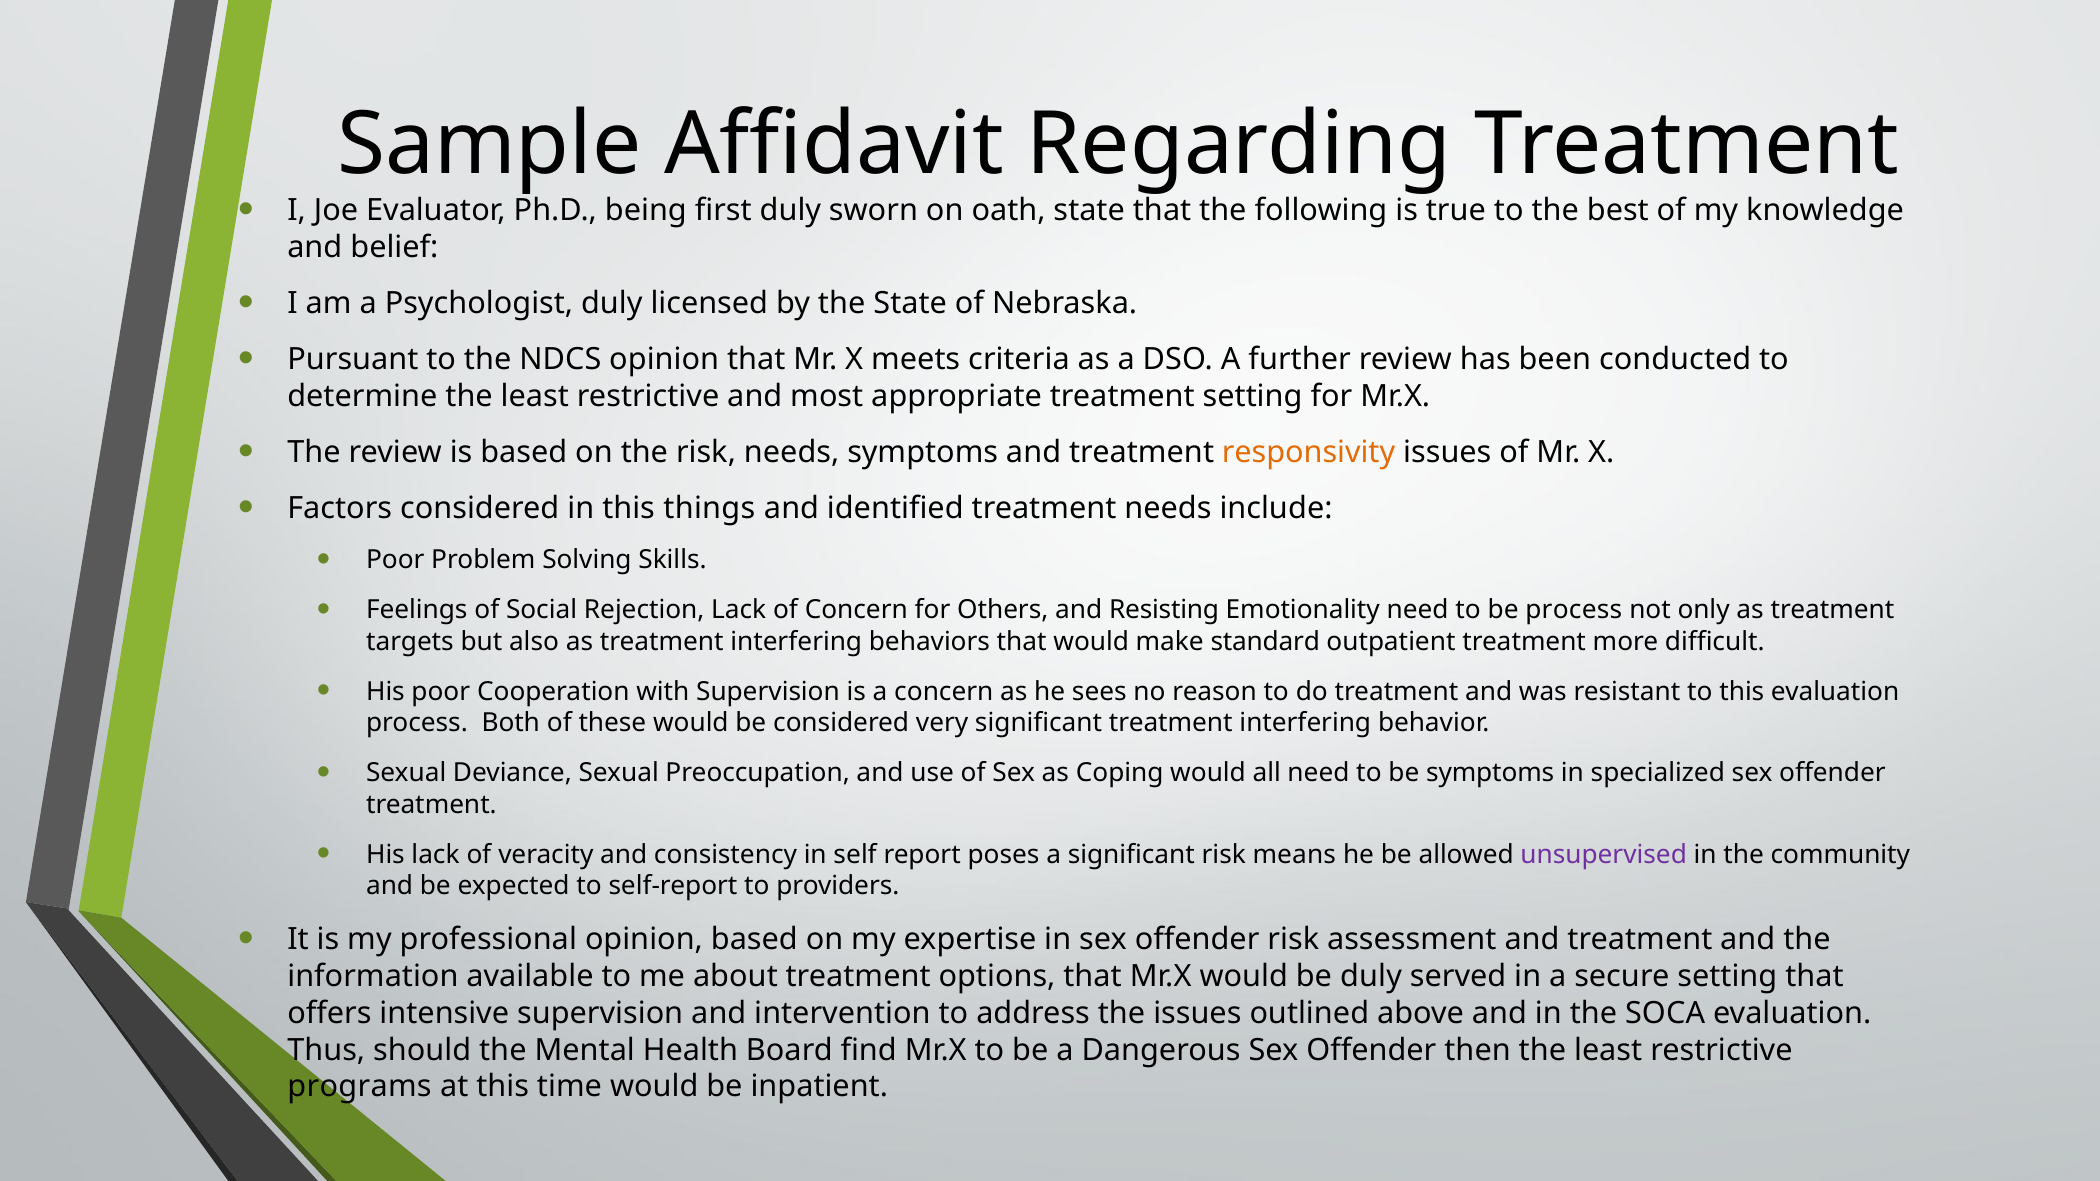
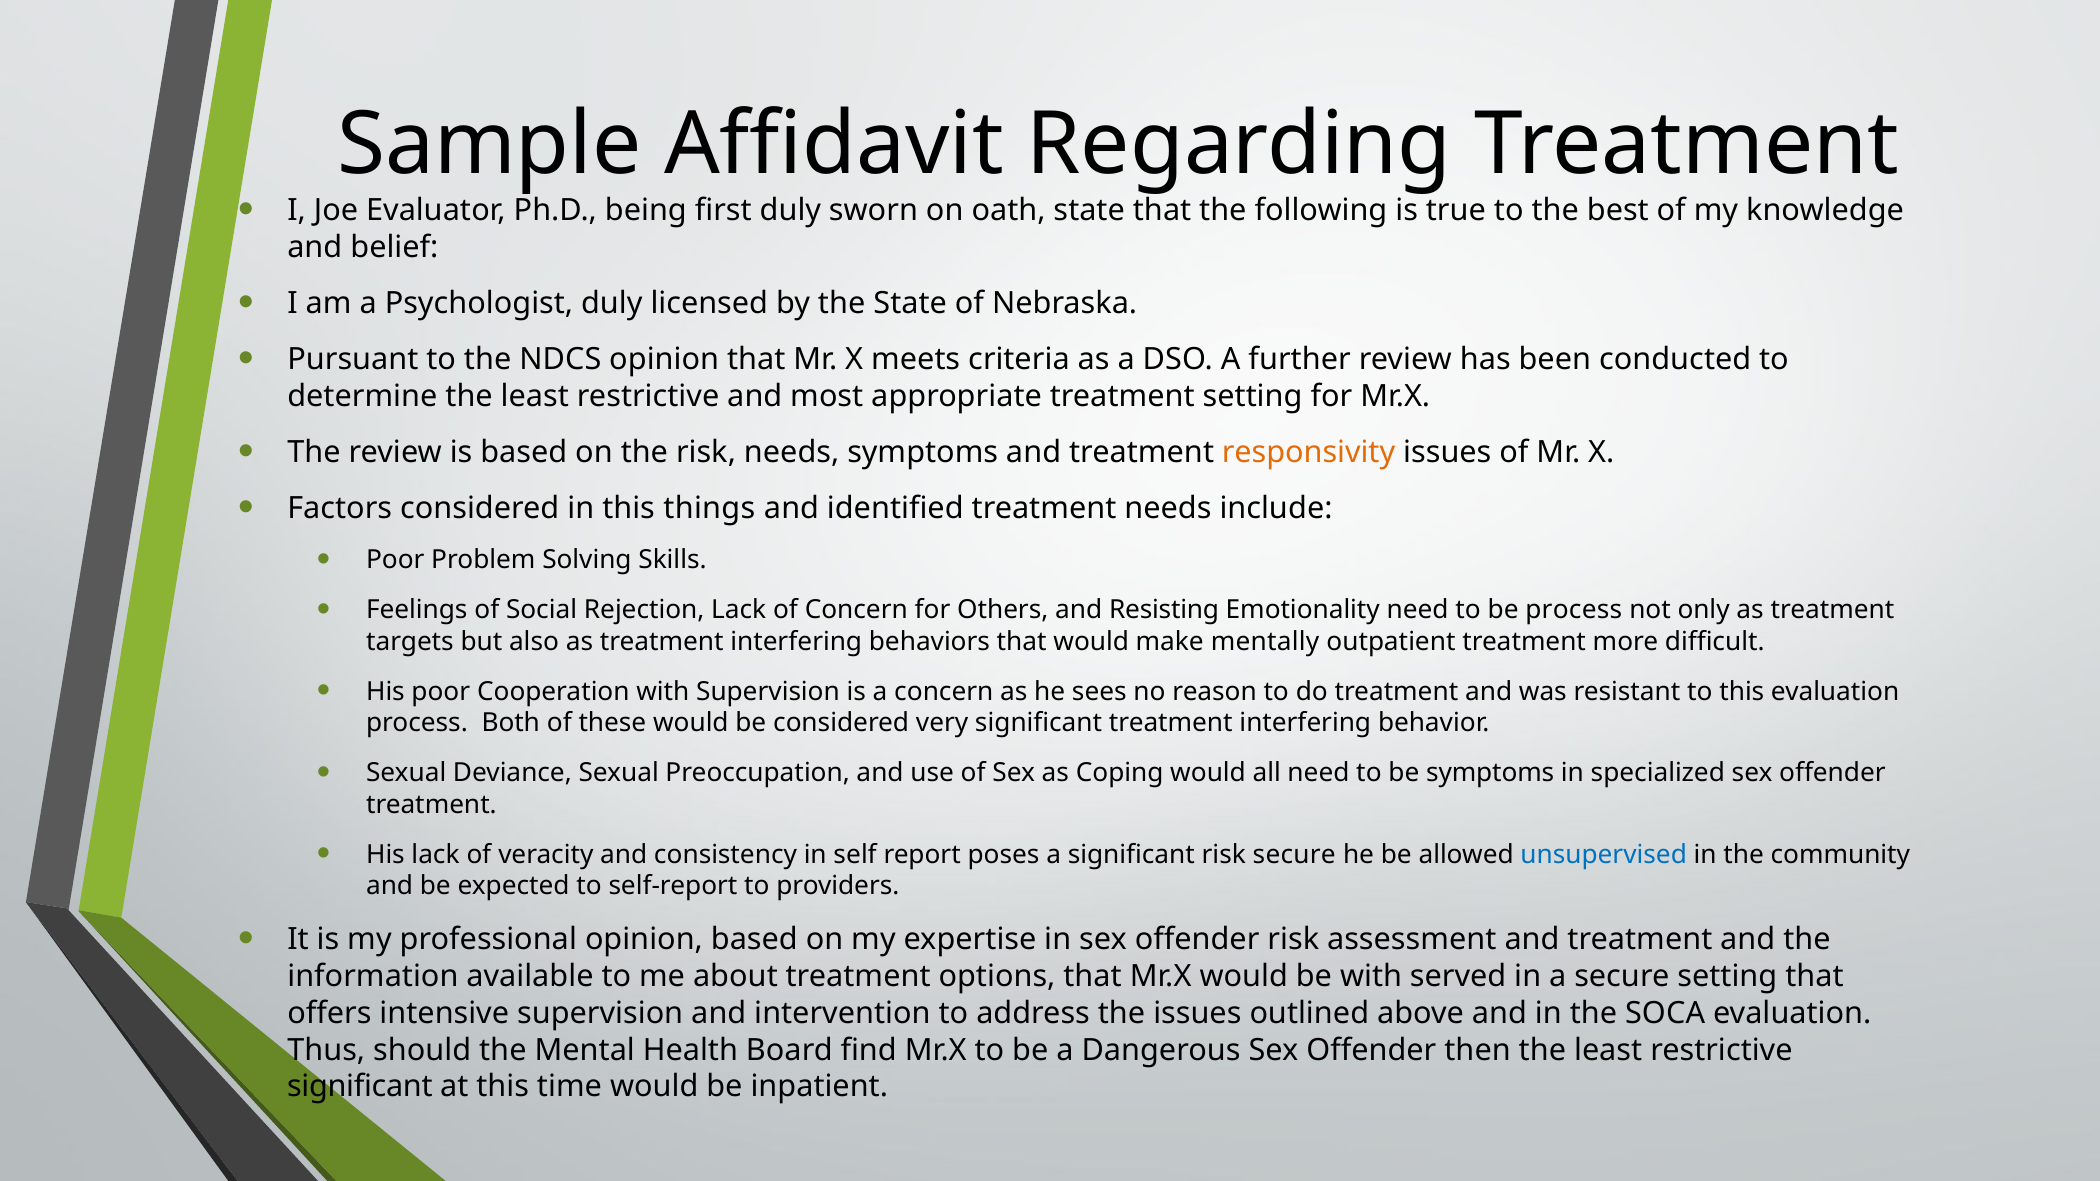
standard: standard -> mentally
risk means: means -> secure
unsupervised colour: purple -> blue
be duly: duly -> with
programs at (360, 1087): programs -> significant
